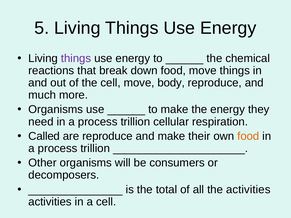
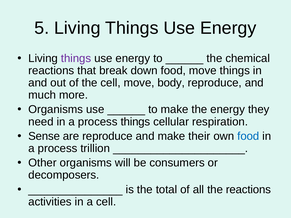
trillion at (135, 122): trillion -> things
Called: Called -> Sense
food at (248, 136) colour: orange -> blue
the activities: activities -> reactions
